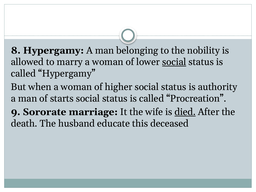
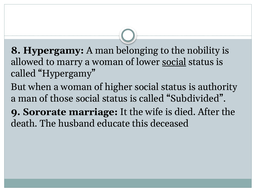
starts: starts -> those
Procreation: Procreation -> Subdivided
died underline: present -> none
